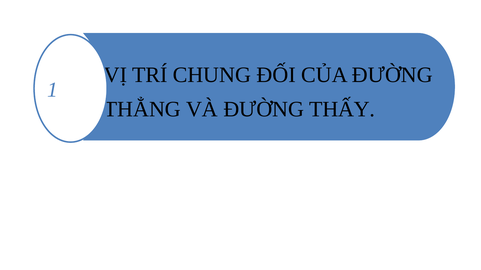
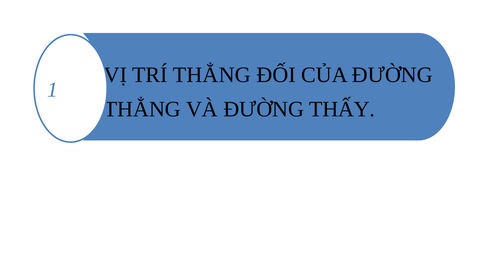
TRÍ CHUNG: CHUNG -> THẲNG
